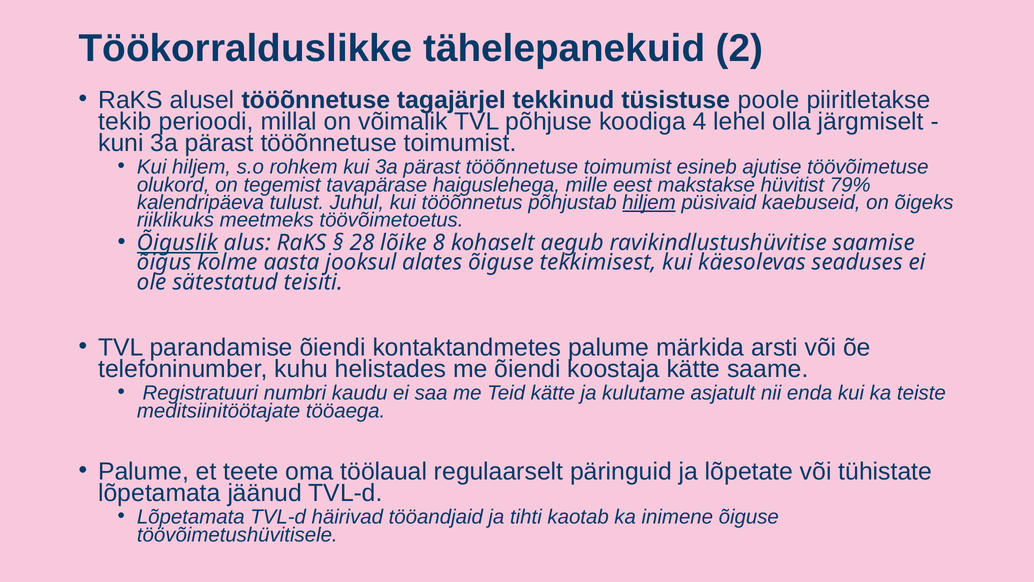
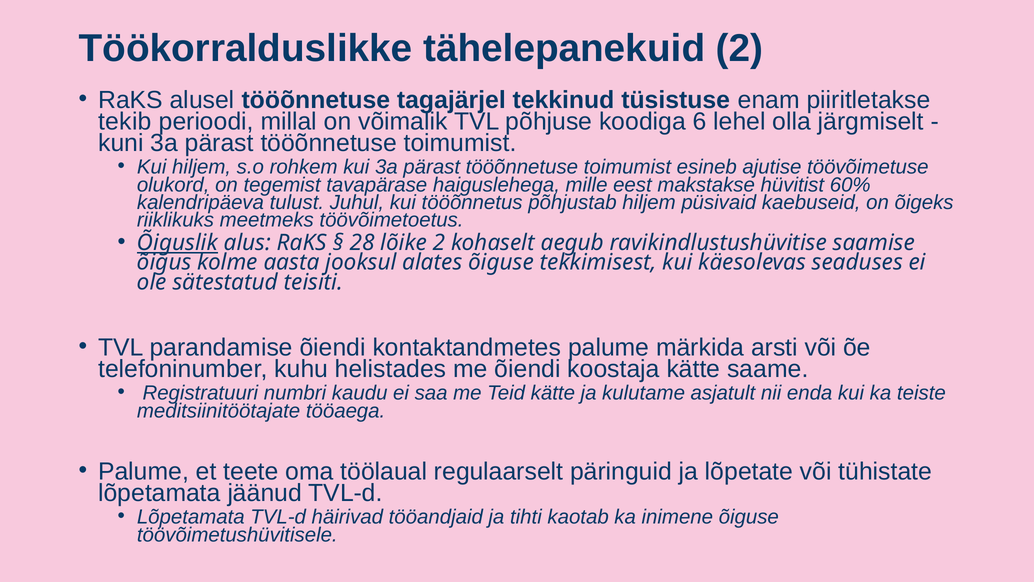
poole: poole -> enam
4: 4 -> 6
79%: 79% -> 60%
hiljem at (649, 202) underline: present -> none
lõike 8: 8 -> 2
